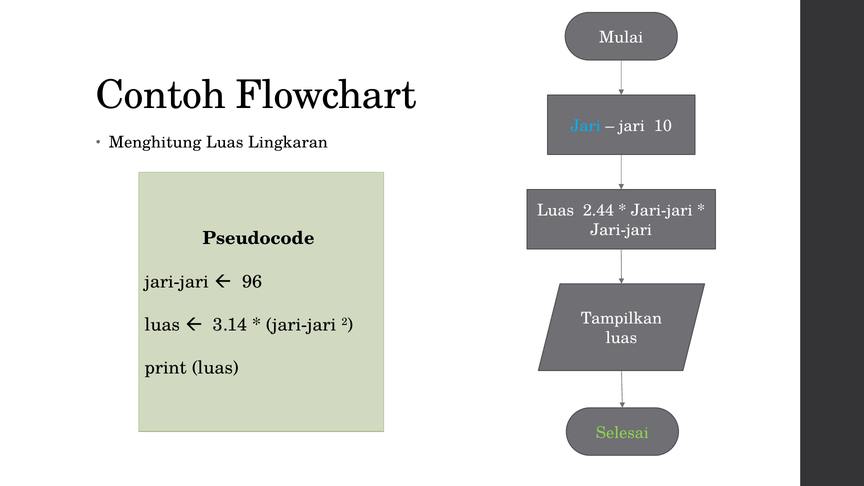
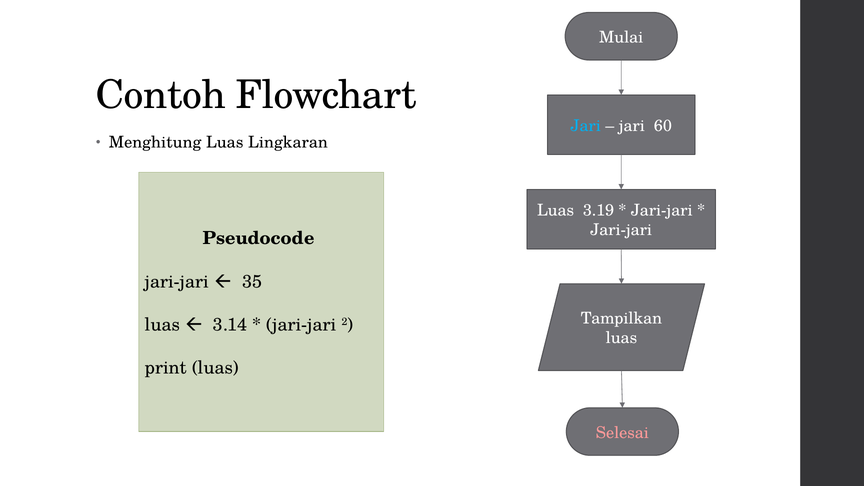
10: 10 -> 60
2.44: 2.44 -> 3.19
96: 96 -> 35
Selesai colour: light green -> pink
